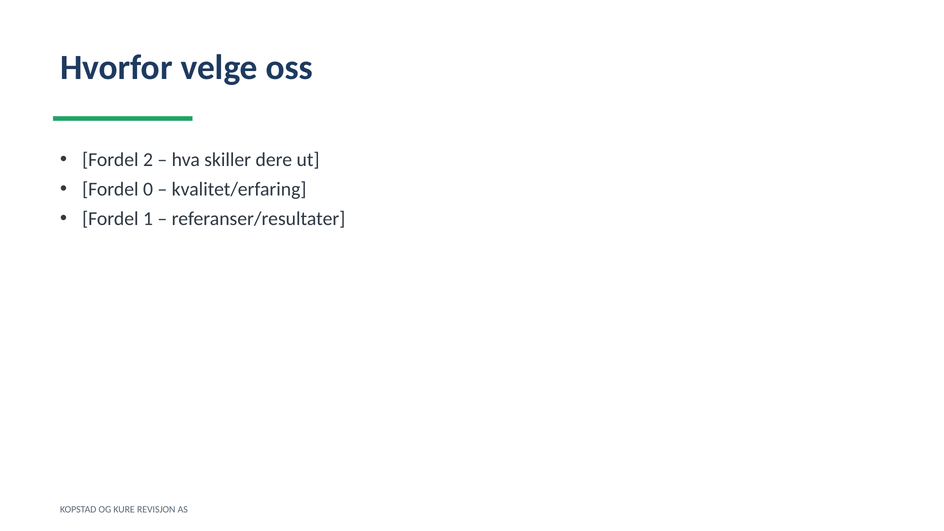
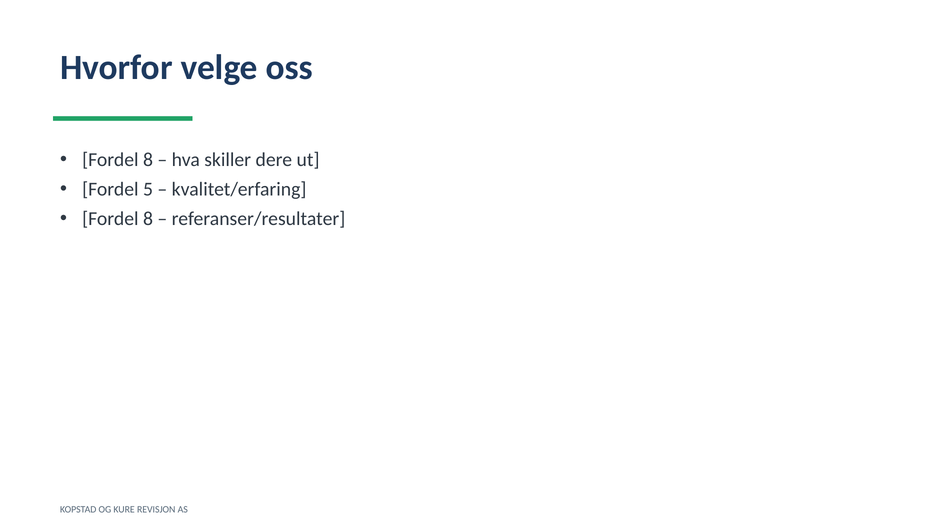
2 at (148, 160): 2 -> 8
0: 0 -> 5
1 at (148, 219): 1 -> 8
